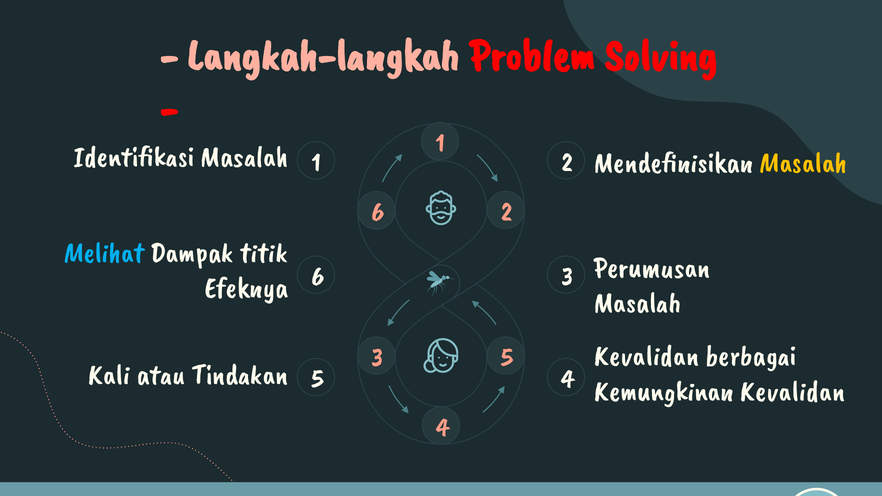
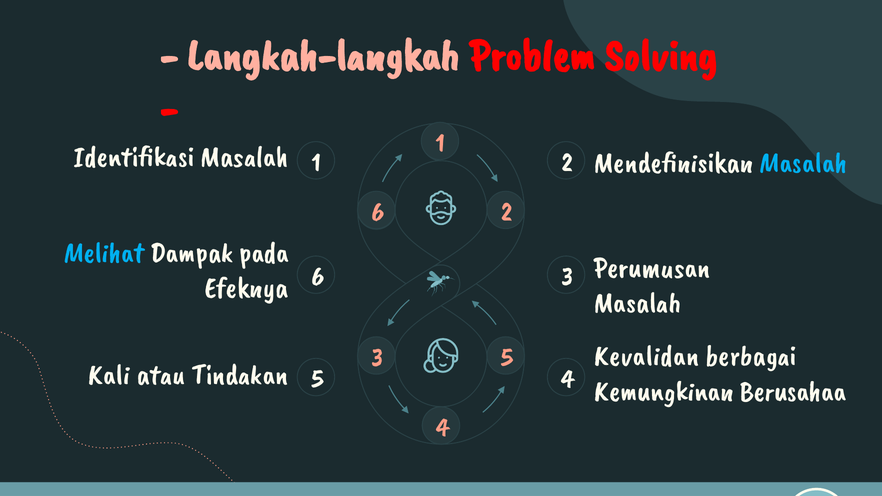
Masalah at (804, 163) colour: yellow -> light blue
titik: titik -> pada
Kemungkinan Kevalidan: Kevalidan -> Berusahaa
